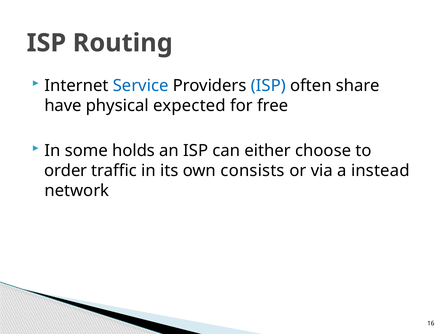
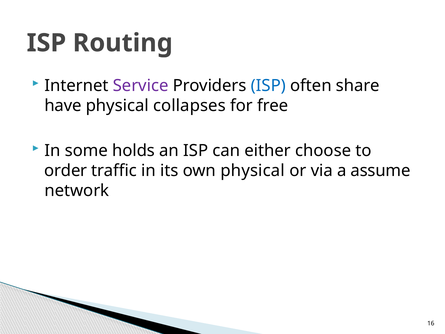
Service colour: blue -> purple
expected: expected -> collapses
own consists: consists -> physical
instead: instead -> assume
